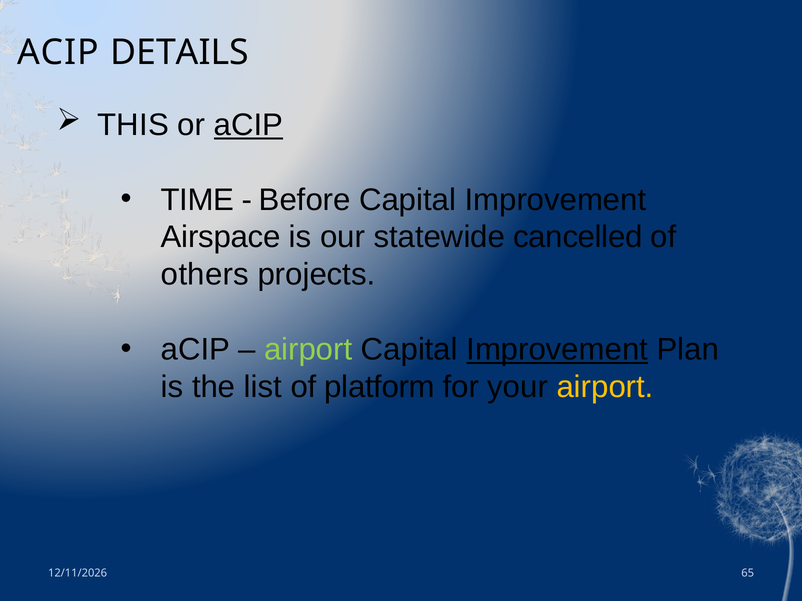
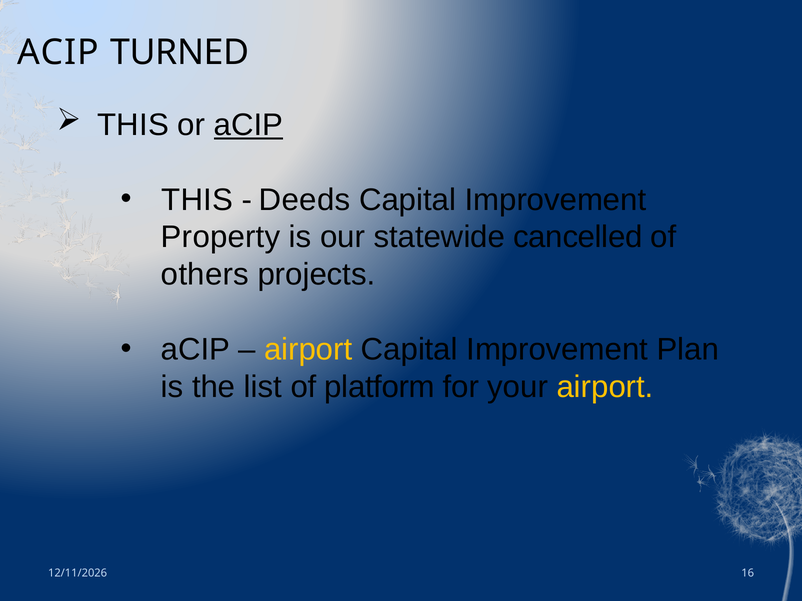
DETAILS: DETAILS -> TURNED
TIME at (197, 200): TIME -> THIS
Before: Before -> Deeds
Airspace: Airspace -> Property
airport at (308, 350) colour: light green -> yellow
Improvement at (557, 350) underline: present -> none
65: 65 -> 16
